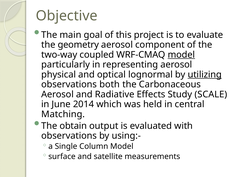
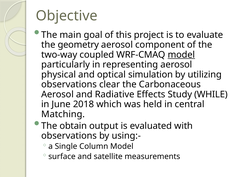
lognormal: lognormal -> simulation
utilizing underline: present -> none
both: both -> clear
SCALE: SCALE -> WHILE
2014: 2014 -> 2018
